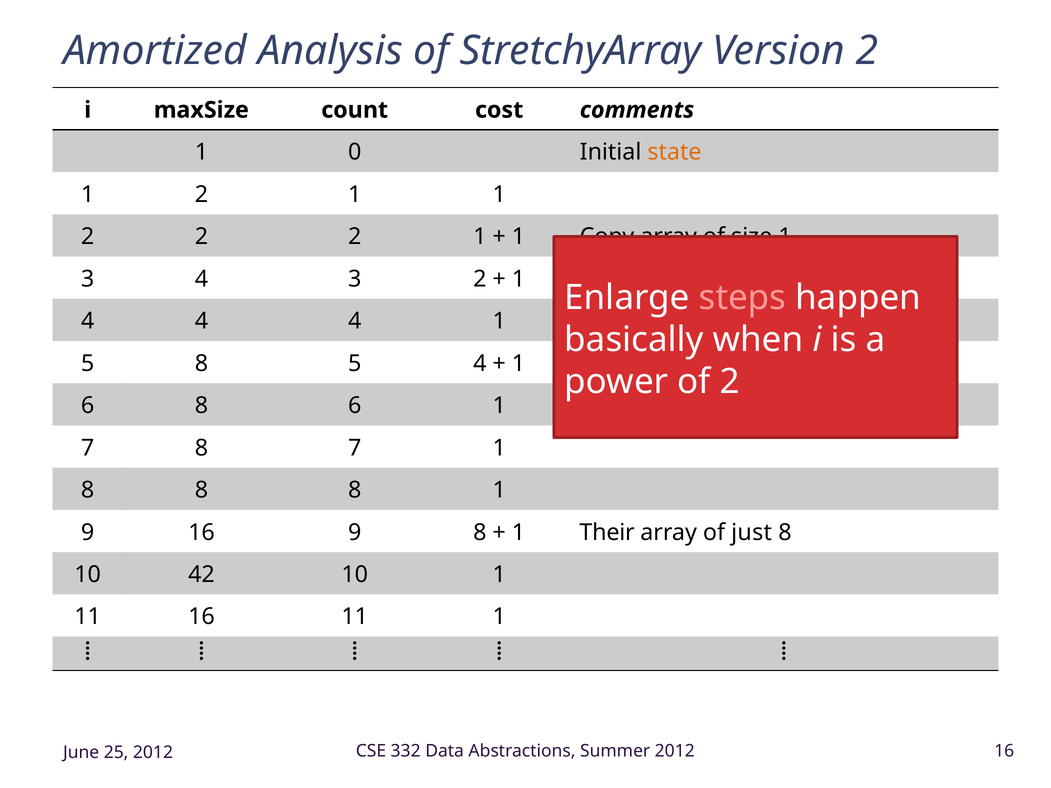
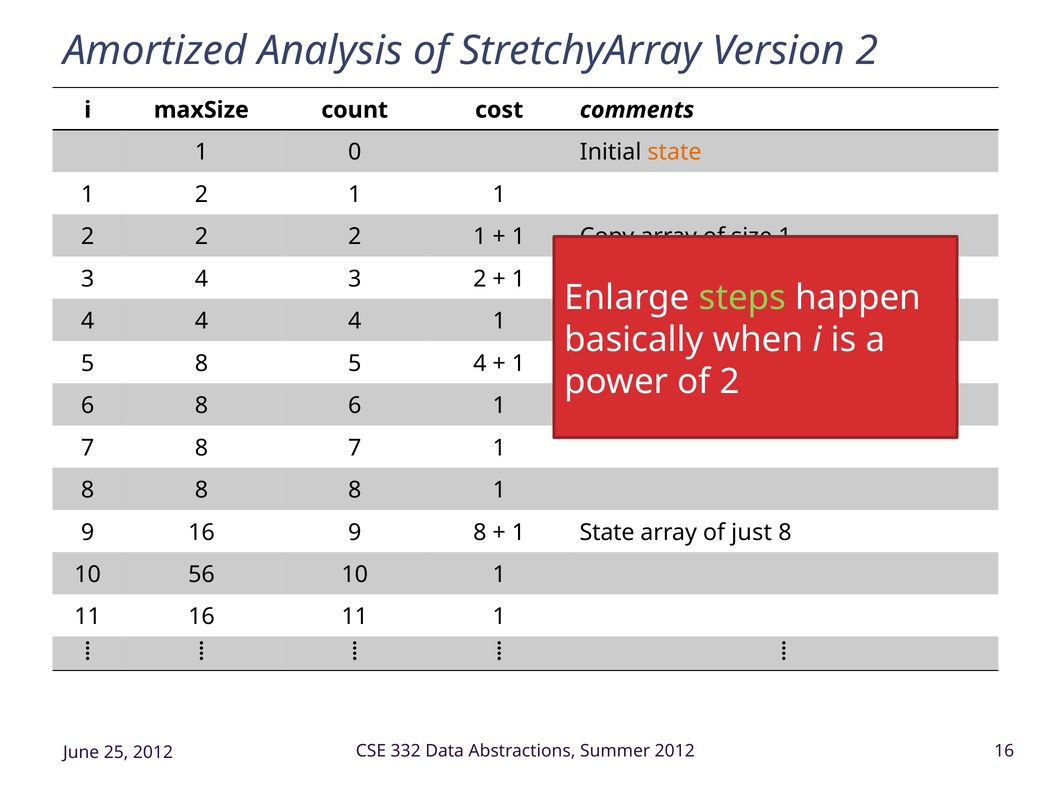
steps colour: pink -> light green
1 Their: Their -> State
42: 42 -> 56
